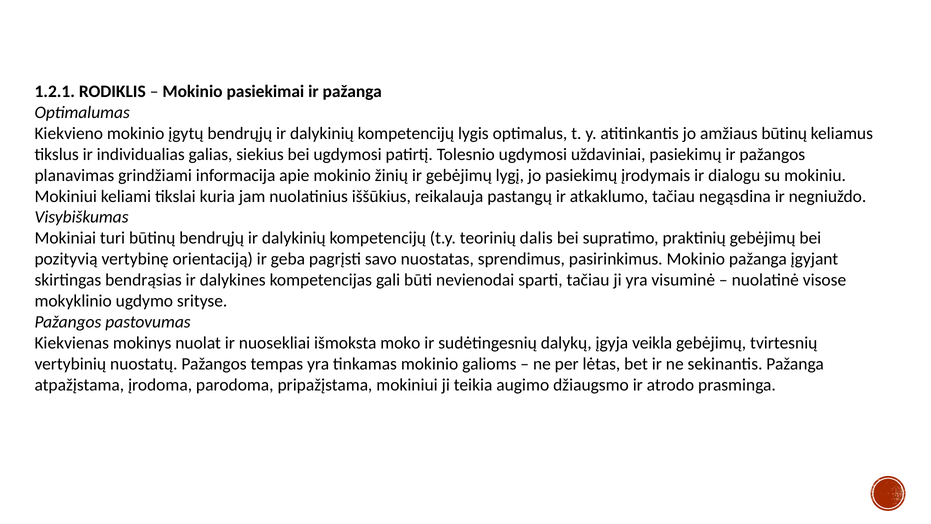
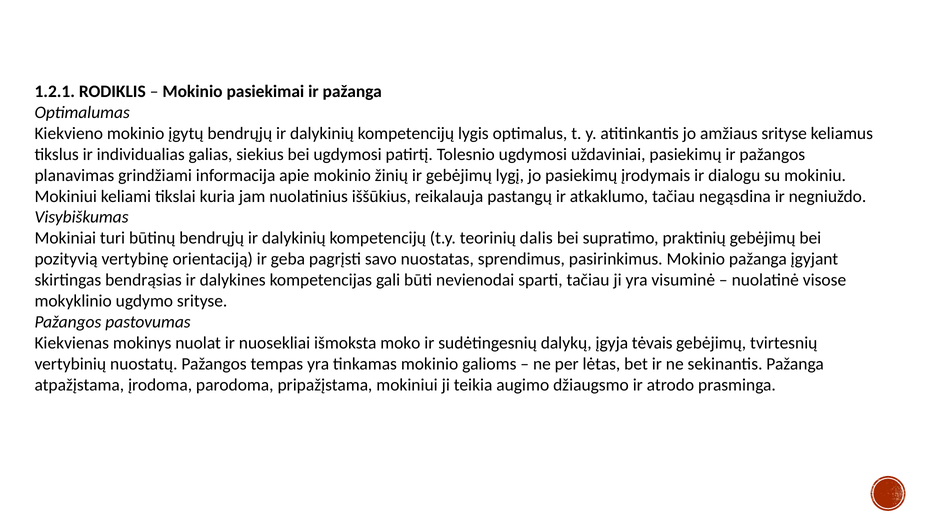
amžiaus būtinų: būtinų -> srityse
veikla: veikla -> tėvais
